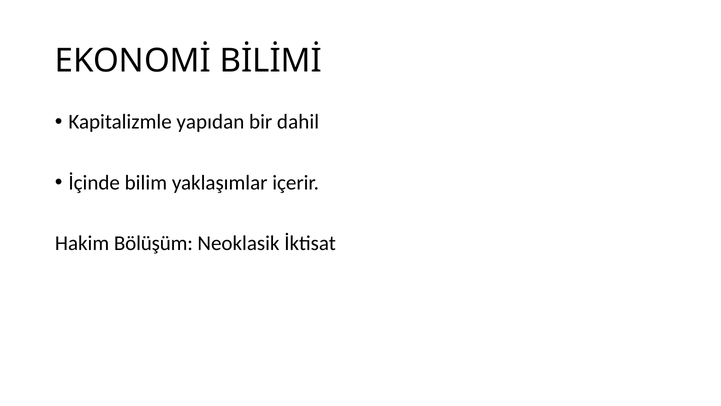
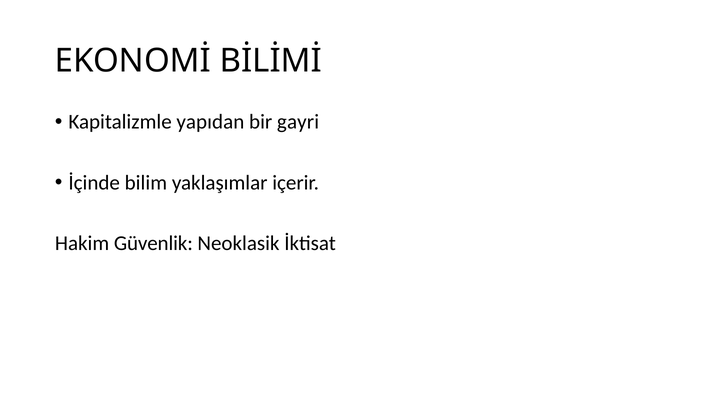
dahil: dahil -> gayri
Bölüşüm: Bölüşüm -> Güvenlik
